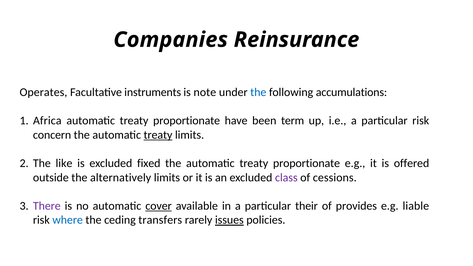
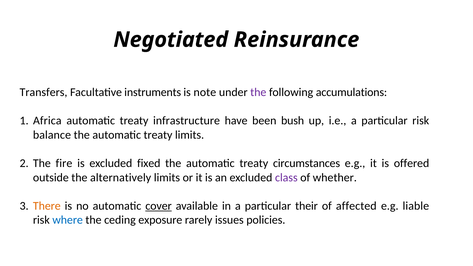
Companies: Companies -> Negotiated
Operates: Operates -> Transfers
the at (258, 92) colour: blue -> purple
proportionate at (187, 121): proportionate -> infrastructure
term: term -> bush
concern: concern -> balance
treaty at (158, 135) underline: present -> none
like: like -> fire
the automatic treaty proportionate: proportionate -> circumstances
cessions: cessions -> whether
There colour: purple -> orange
provides: provides -> affected
transfers: transfers -> exposure
issues underline: present -> none
